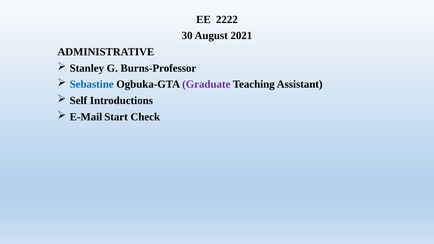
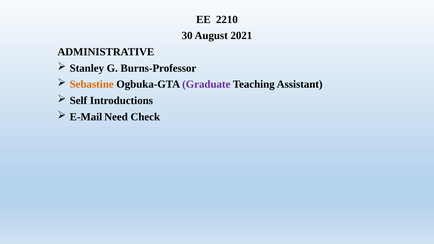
2222: 2222 -> 2210
Sebastine colour: blue -> orange
Start: Start -> Need
